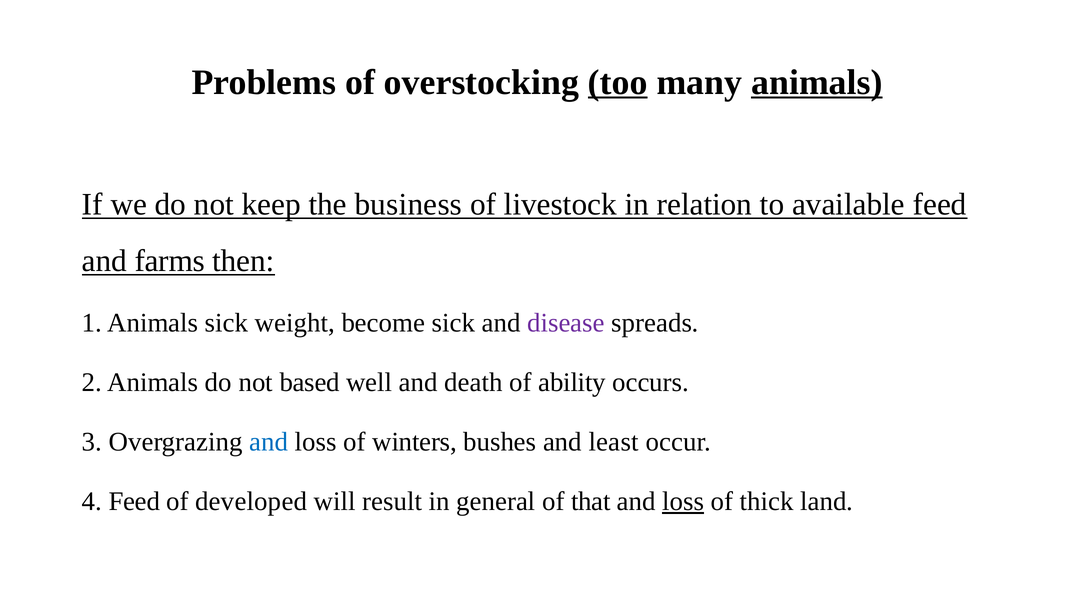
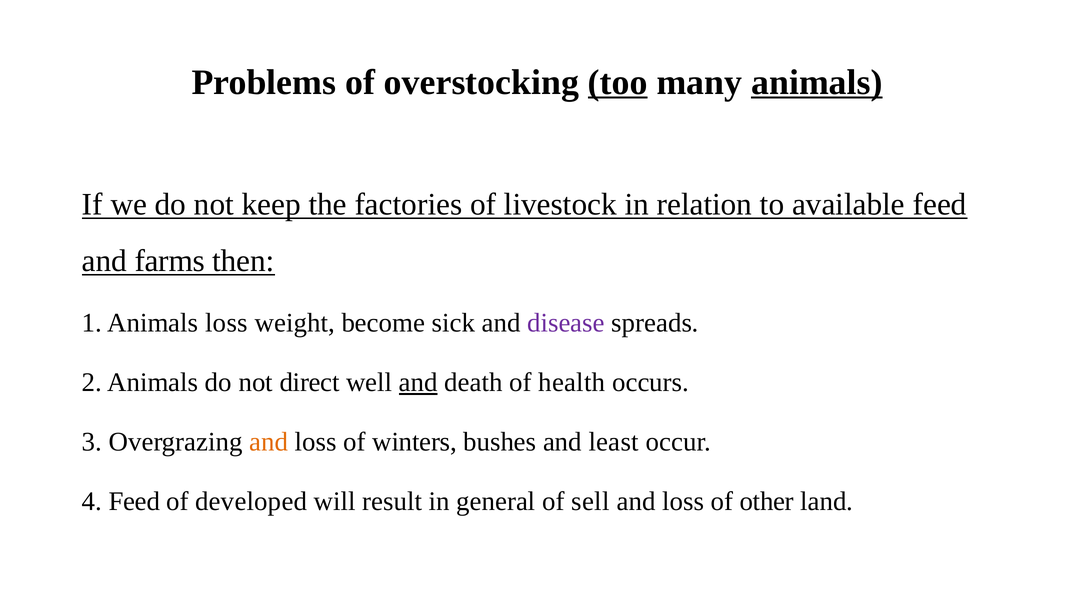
business: business -> factories
Animals sick: sick -> loss
based: based -> direct
and at (418, 383) underline: none -> present
ability: ability -> health
and at (269, 442) colour: blue -> orange
that: that -> sell
loss at (683, 502) underline: present -> none
thick: thick -> other
